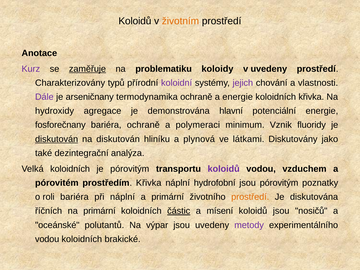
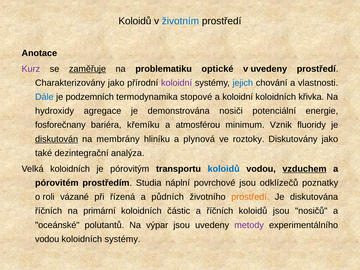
životním colour: orange -> blue
koloidy: koloidy -> optické
Charakterizovány typů: typů -> jako
jejich colour: purple -> blue
Dále colour: purple -> blue
arseničnany: arseničnany -> podzemních
termodynamika ochraně: ochraně -> stopové
a energie: energie -> koloidní
hlavní: hlavní -> nosiči
bariéra ochraně: ochraně -> křemíku
polymeraci: polymeraci -> atmosférou
na diskutován: diskutován -> membrány
látkami: látkami -> roztoky
koloidů at (224, 169) colour: purple -> blue
vzduchem underline: none -> present
prostředím Křivka: Křivka -> Studia
hydrofobní: hydrofobní -> povrchové
jsou pórovitým: pórovitým -> odklízečů
roli bariéra: bariéra -> vázané
při náplní: náplní -> řízená
a primární: primární -> půdních
částic underline: present -> none
a mísení: mísení -> říčních
koloidních brakické: brakické -> systémy
